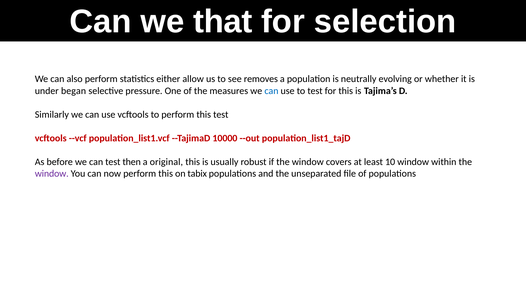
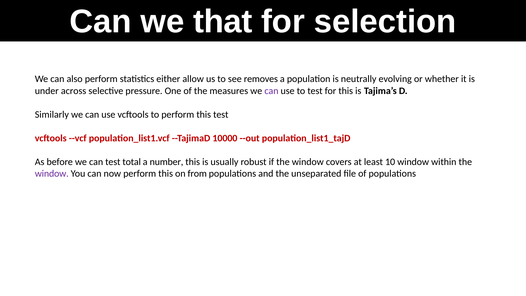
began: began -> across
can at (271, 91) colour: blue -> purple
then: then -> total
original: original -> number
tabix: tabix -> from
